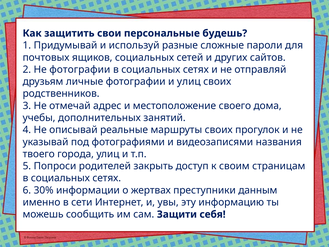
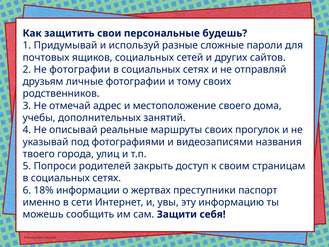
и улиц: улиц -> тому
30%: 30% -> 18%
данным: данным -> паспорт
